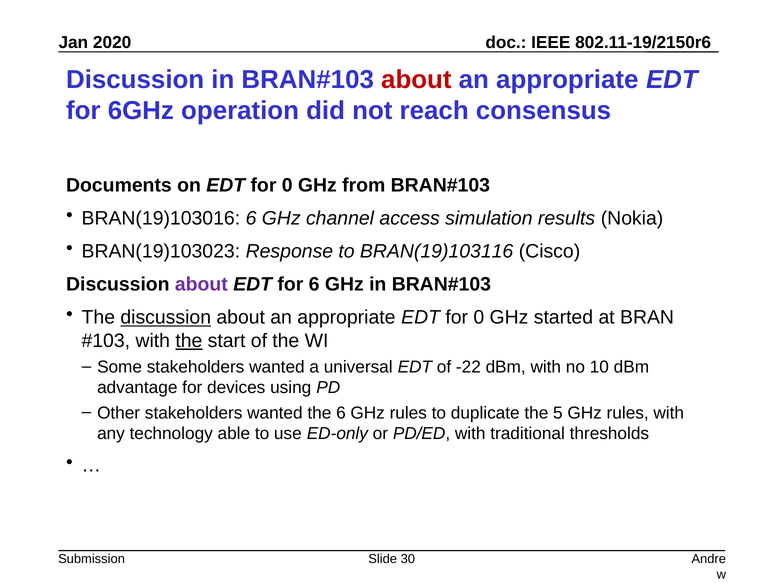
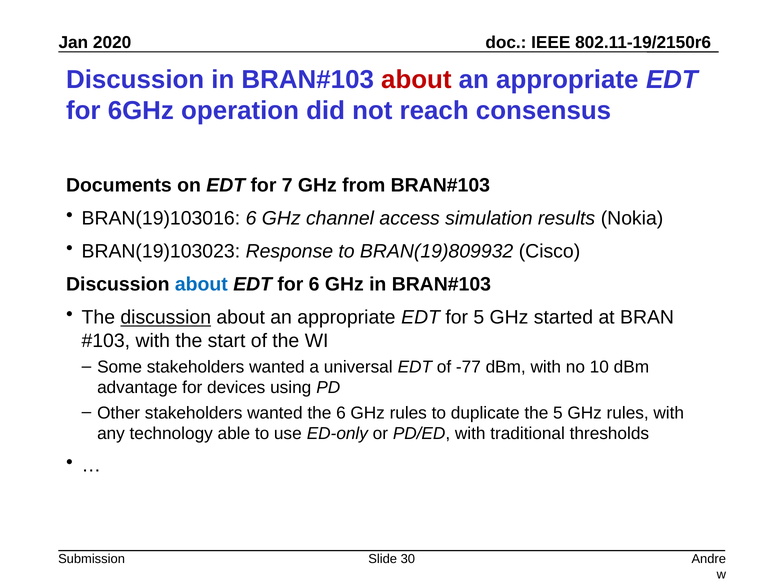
on EDT for 0: 0 -> 7
BRAN(19)103116: BRAN(19)103116 -> BRAN(19)809932
about at (201, 284) colour: purple -> blue
appropriate EDT for 0: 0 -> 5
the at (189, 341) underline: present -> none
-22: -22 -> -77
